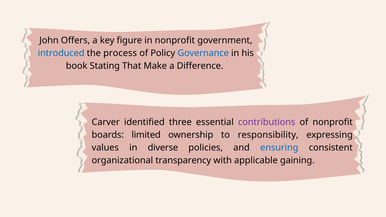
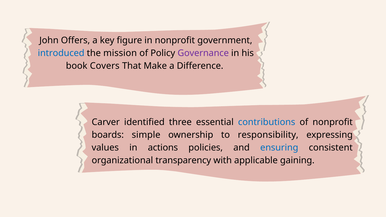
process: process -> mission
Governance colour: blue -> purple
Stating: Stating -> Covers
contributions colour: purple -> blue
limited: limited -> simple
diverse: diverse -> actions
